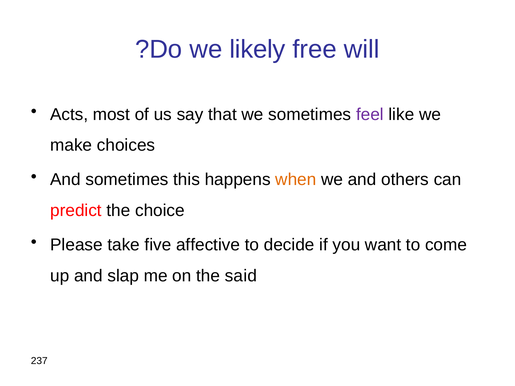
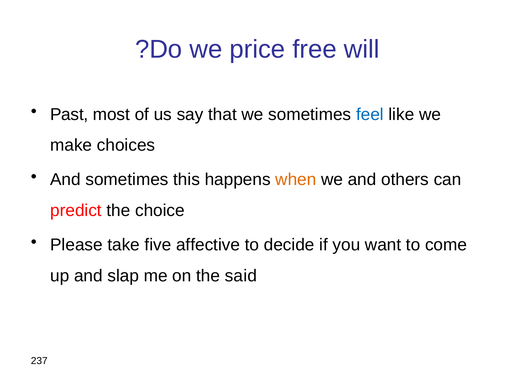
likely: likely -> price
Acts: Acts -> Past
feel colour: purple -> blue
